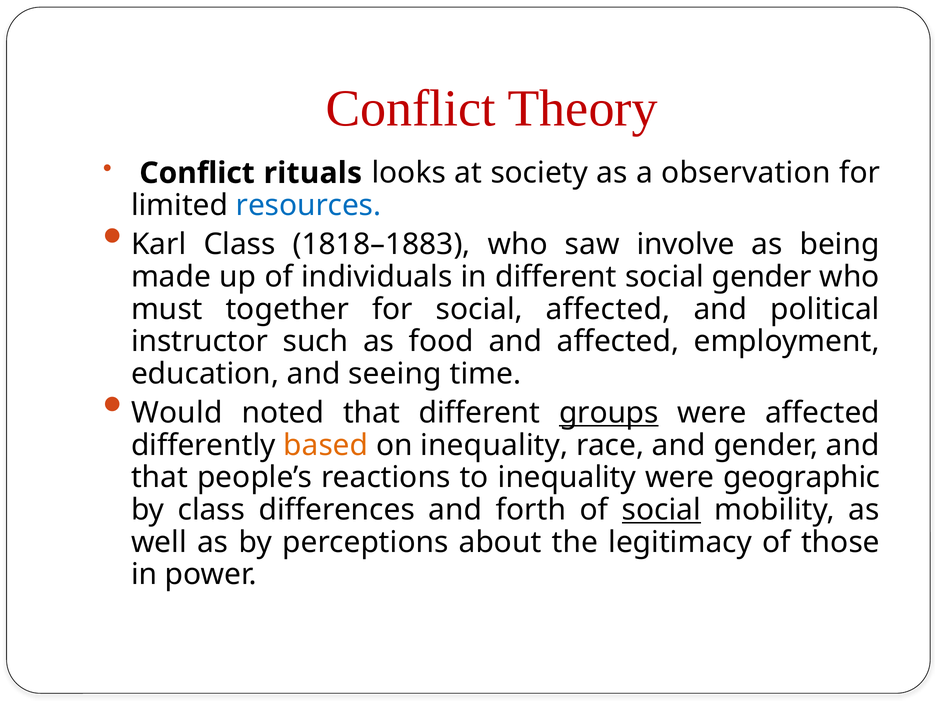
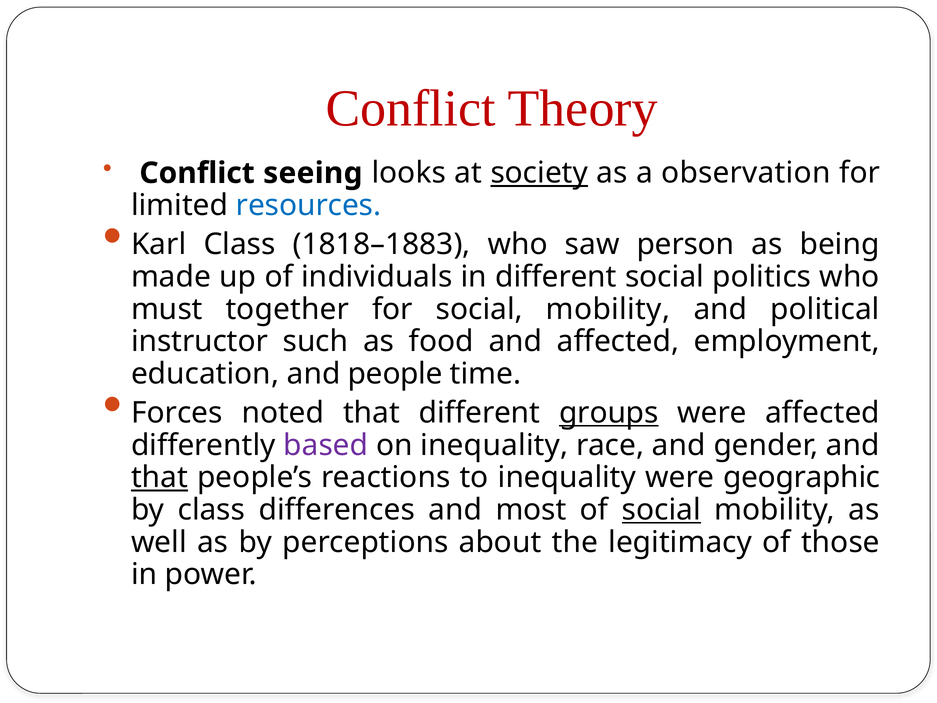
rituals: rituals -> seeing
society underline: none -> present
involve: involve -> person
social gender: gender -> politics
for social affected: affected -> mobility
seeing: seeing -> people
Would: Would -> Forces
based colour: orange -> purple
that at (159, 477) underline: none -> present
forth: forth -> most
